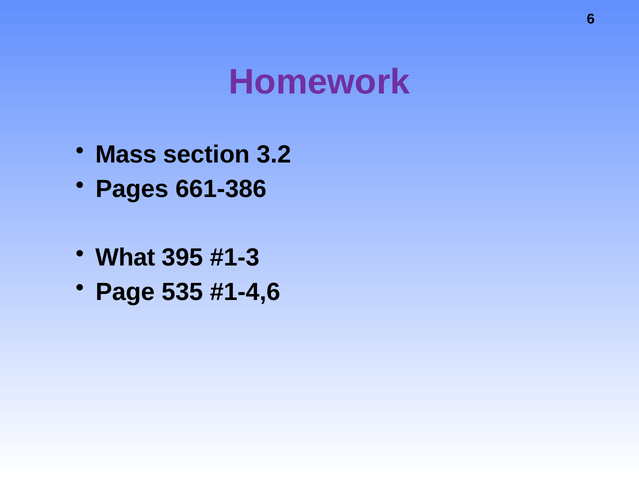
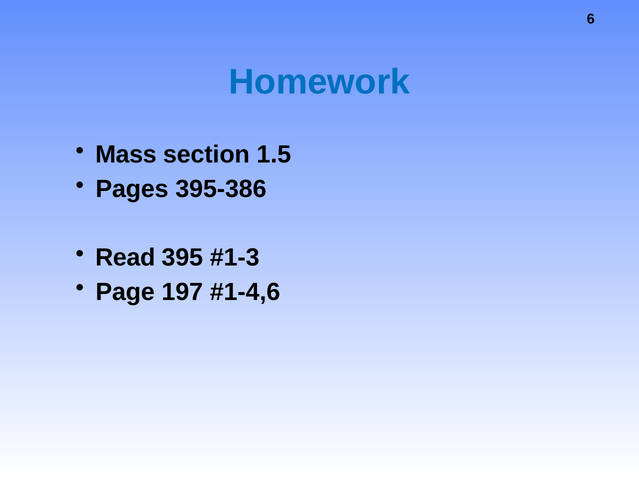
Homework colour: purple -> blue
3.2: 3.2 -> 1.5
661-386: 661-386 -> 395-386
What: What -> Read
535: 535 -> 197
